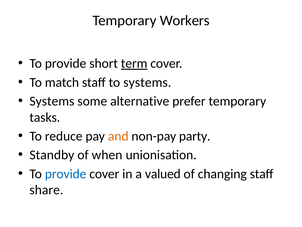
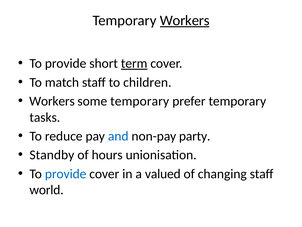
Workers at (185, 20) underline: none -> present
to systems: systems -> children
Systems at (52, 101): Systems -> Workers
some alternative: alternative -> temporary
and colour: orange -> blue
when: when -> hours
share: share -> world
